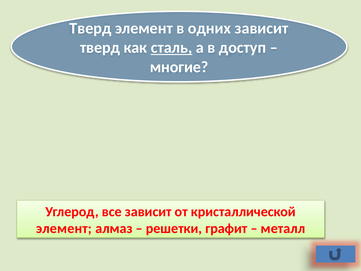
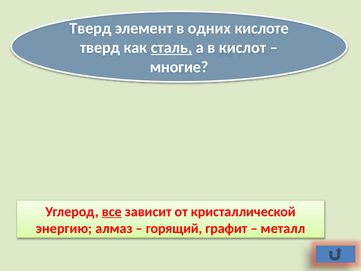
одних зависит: зависит -> кислоте
доступ: доступ -> кислот
все underline: none -> present
элемент at (64, 228): элемент -> энергию
решетки: решетки -> горящий
